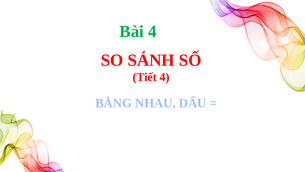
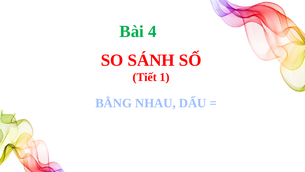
Tiết 4: 4 -> 1
